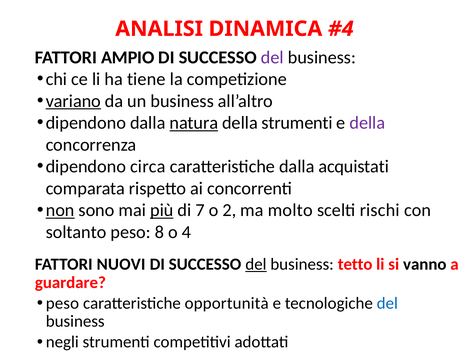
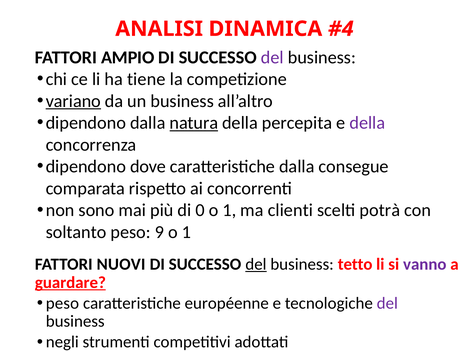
della strumenti: strumenti -> percepita
circa: circa -> dove
acquistati: acquistati -> consegue
non underline: present -> none
più underline: present -> none
7: 7 -> 0
2 at (229, 211): 2 -> 1
molto: molto -> clienti
rischi: rischi -> potrà
8: 8 -> 9
4 at (187, 233): 4 -> 1
vanno colour: black -> purple
guardare underline: none -> present
opportunità: opportunità -> européenne
del at (387, 304) colour: blue -> purple
